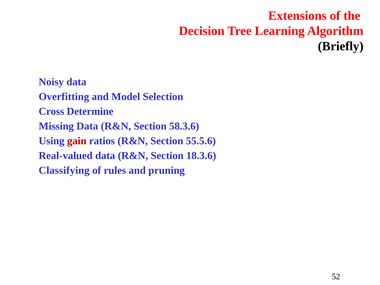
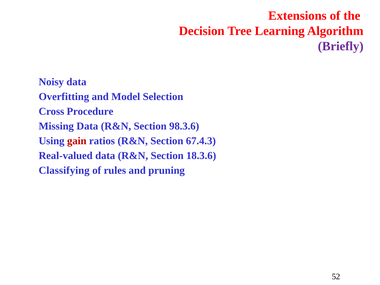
Briefly colour: black -> purple
Determine: Determine -> Procedure
58.3.6: 58.3.6 -> 98.3.6
55.5.6: 55.5.6 -> 67.4.3
